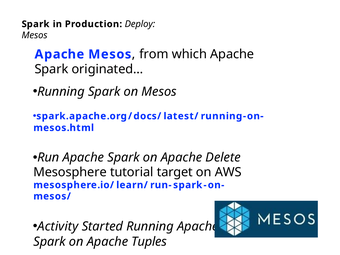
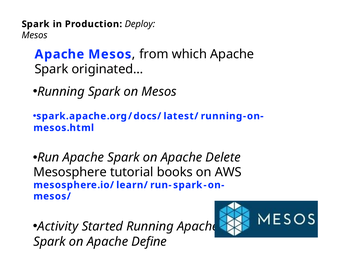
target: target -> books
Tuples: Tuples -> Define
